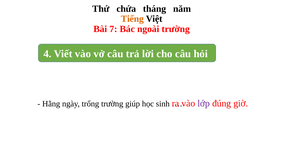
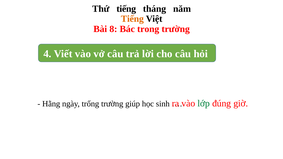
Thứ chứa: chứa -> tiếng
7: 7 -> 8
ngoài: ngoài -> trong
lớp colour: purple -> green
